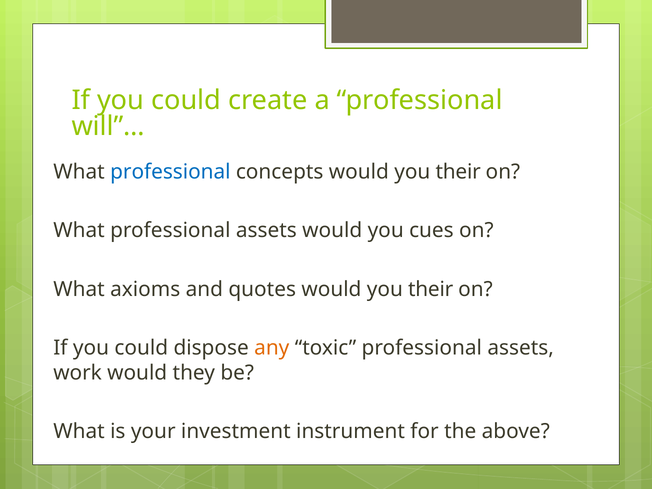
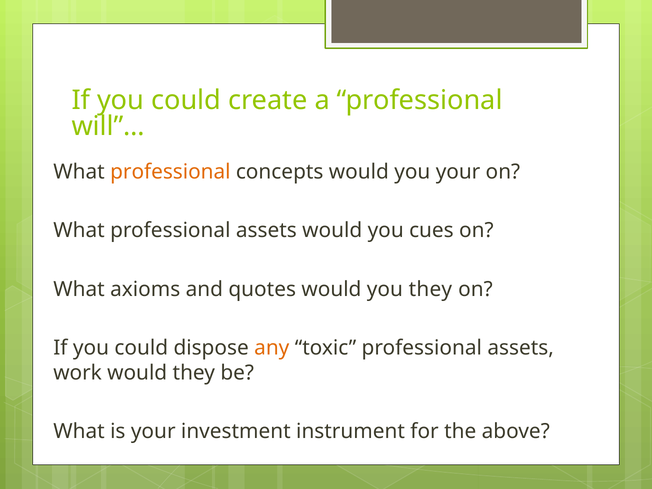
professional at (170, 172) colour: blue -> orange
concepts would you their: their -> your
quotes would you their: their -> they
